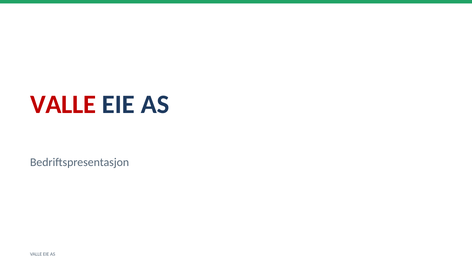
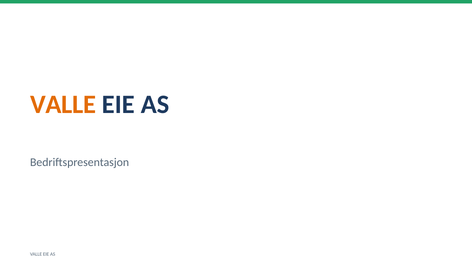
VALLE at (63, 105) colour: red -> orange
